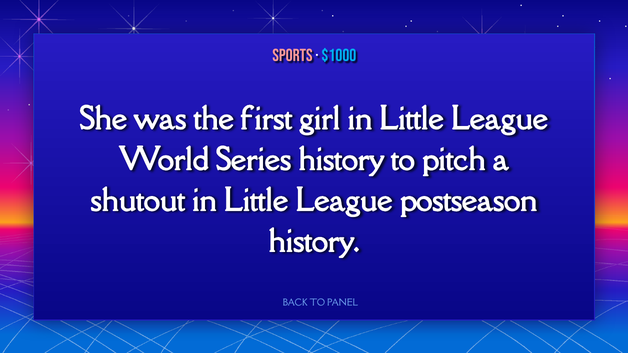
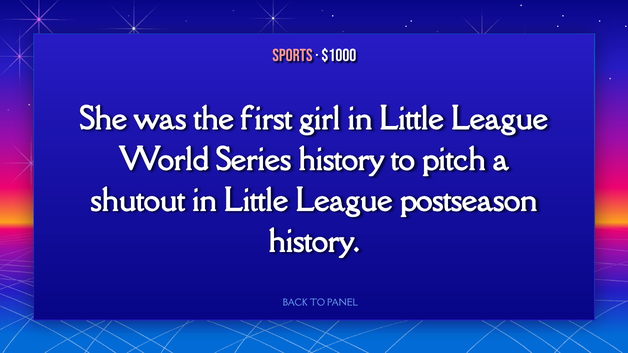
$1000 colour: light blue -> white
